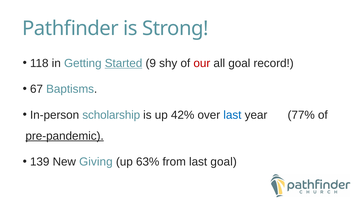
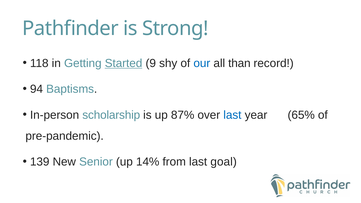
our colour: red -> blue
all goal: goal -> than
67: 67 -> 94
42%: 42% -> 87%
77%: 77% -> 65%
pre-pandemic underline: present -> none
Giving: Giving -> Senior
63%: 63% -> 14%
